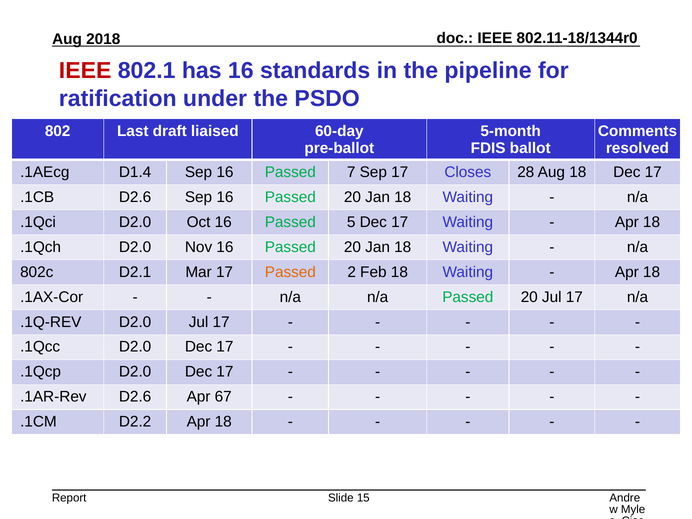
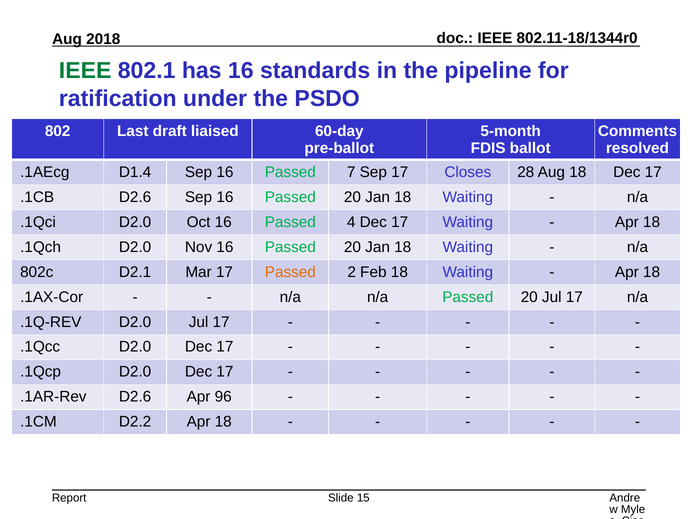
IEEE at (85, 71) colour: red -> green
5: 5 -> 4
67: 67 -> 96
